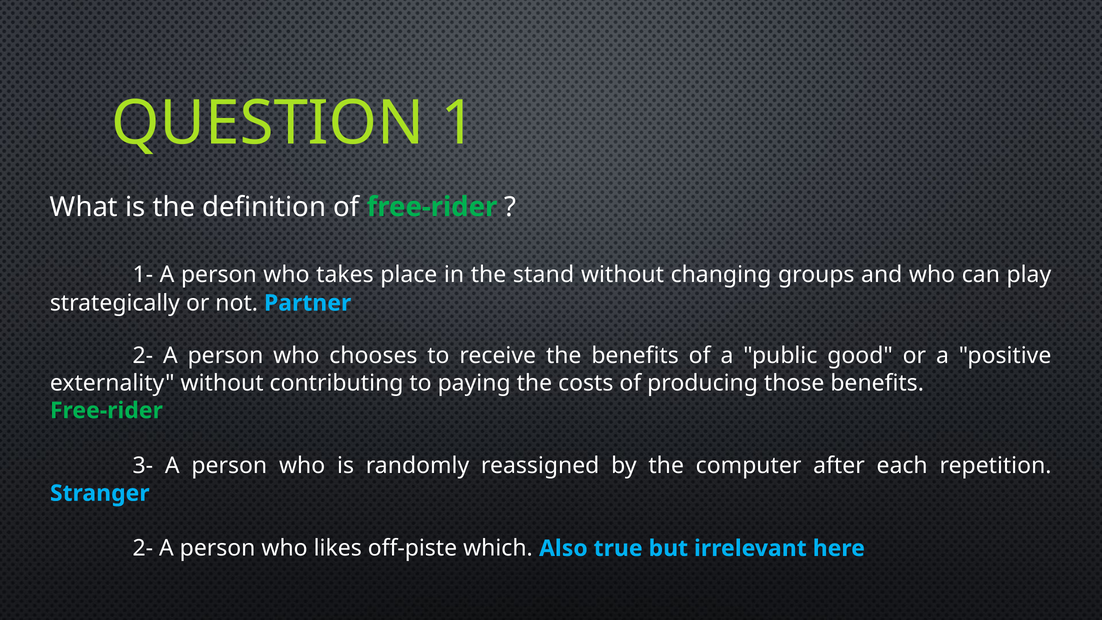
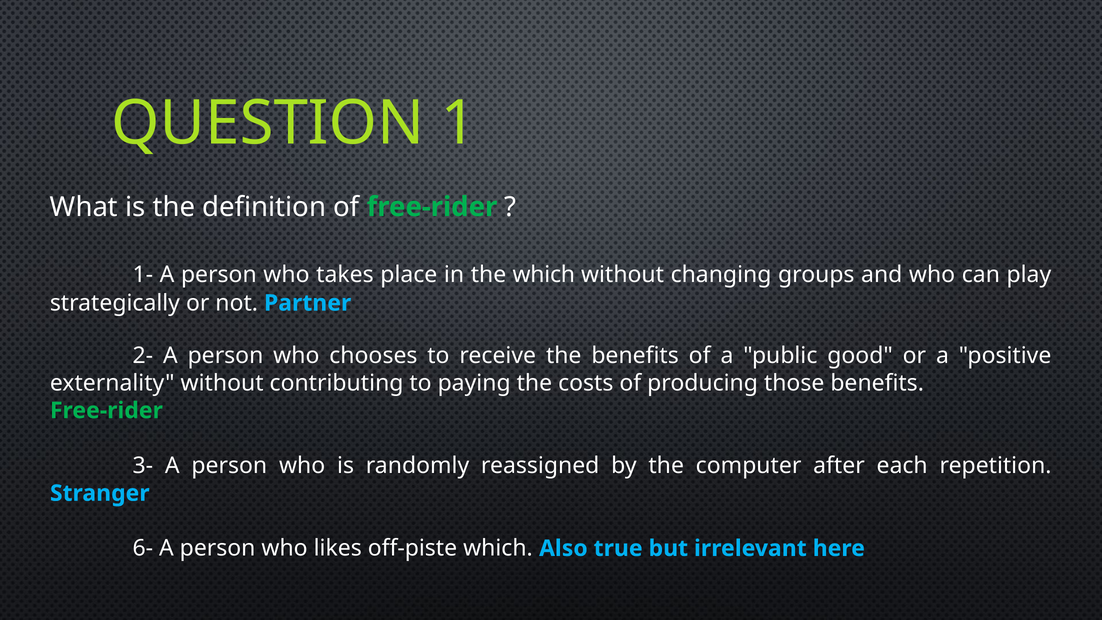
the stand: stand -> which
2- at (143, 548): 2- -> 6-
